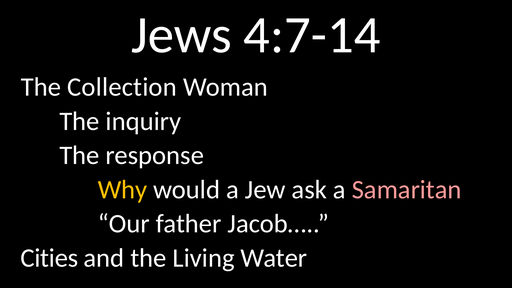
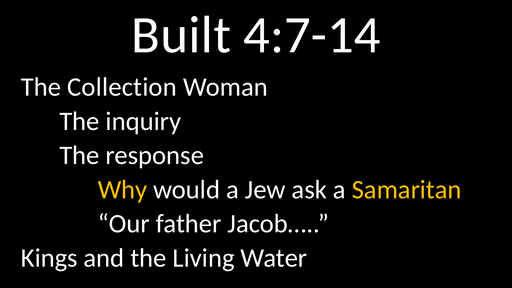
Jews: Jews -> Built
Samaritan colour: pink -> yellow
Cities: Cities -> Kings
